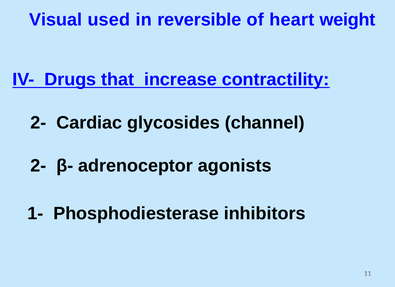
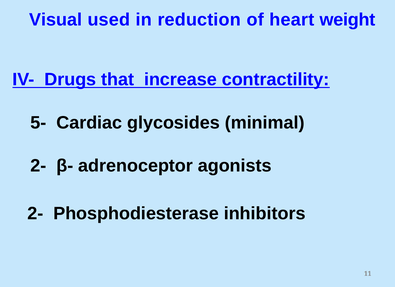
reversible: reversible -> reduction
2- at (38, 123): 2- -> 5-
channel: channel -> minimal
1- at (35, 214): 1- -> 2-
